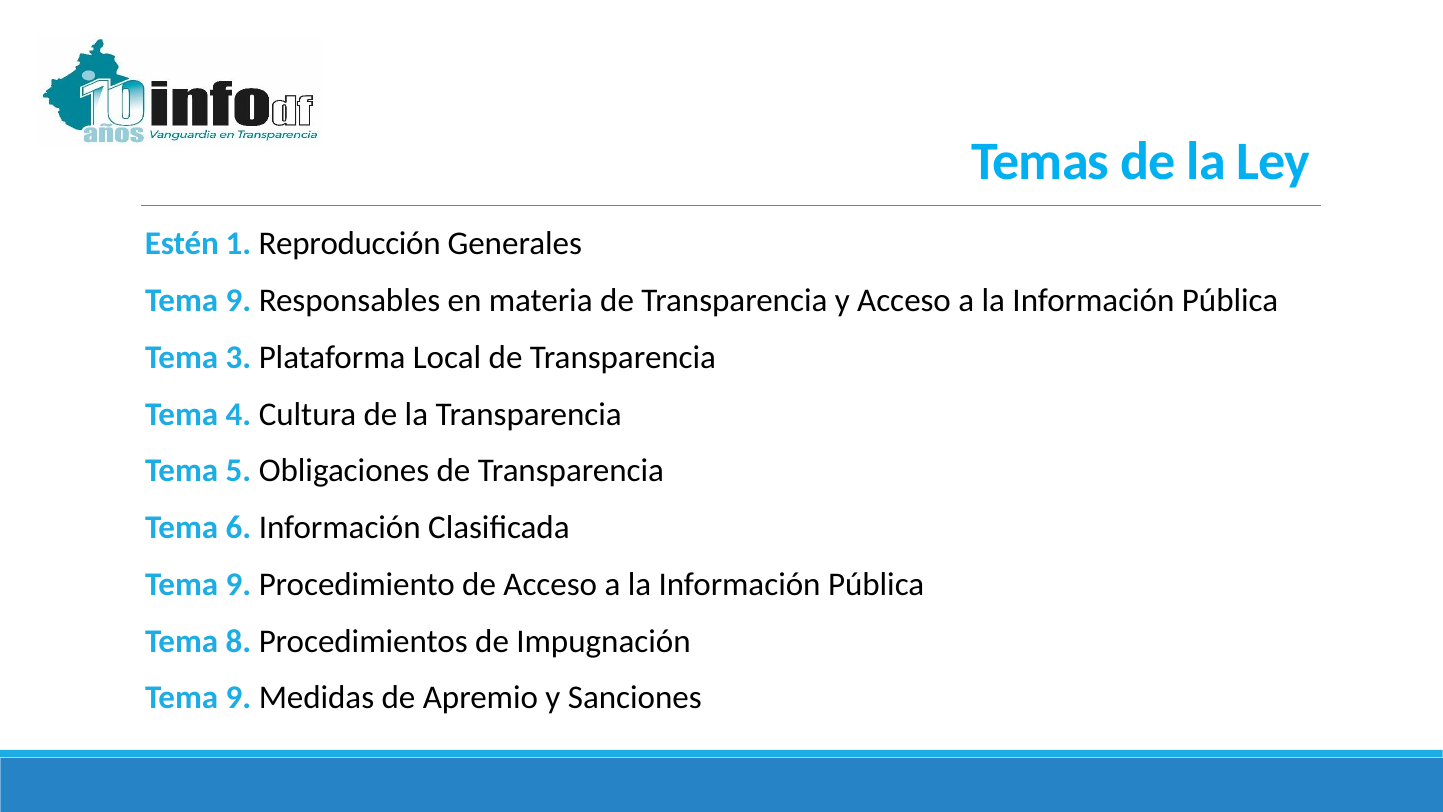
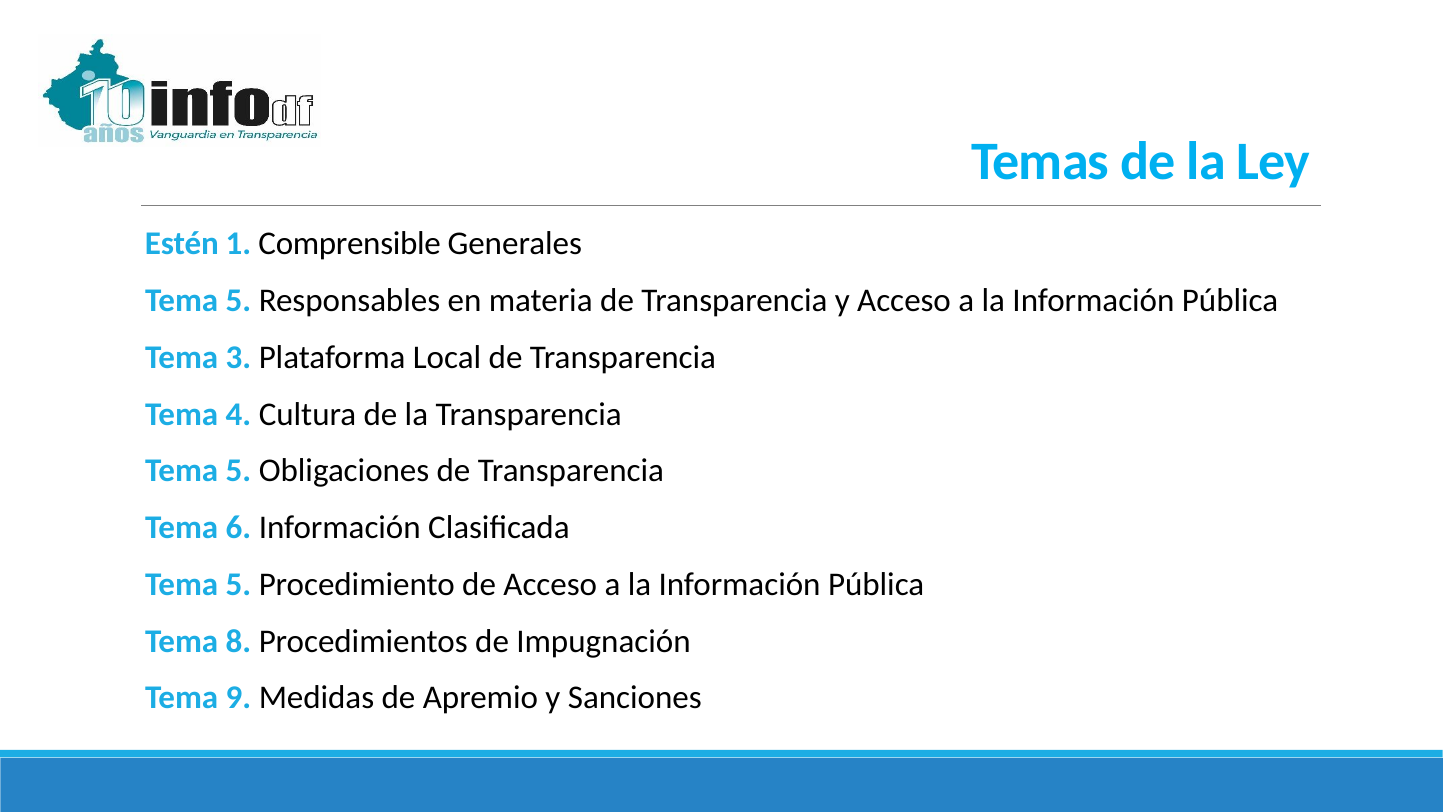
Reproducción: Reproducción -> Comprensible
9 at (238, 300): 9 -> 5
9 at (238, 584): 9 -> 5
